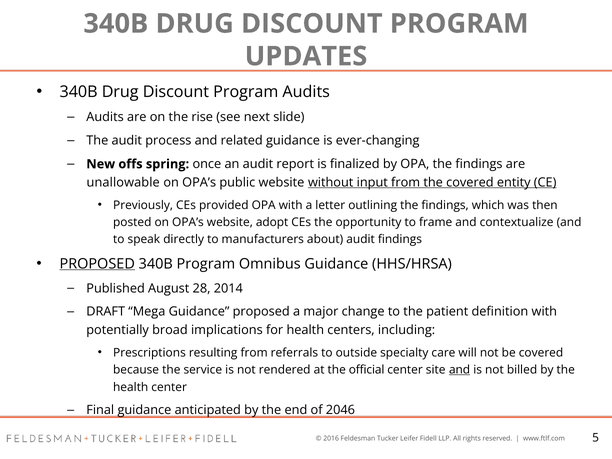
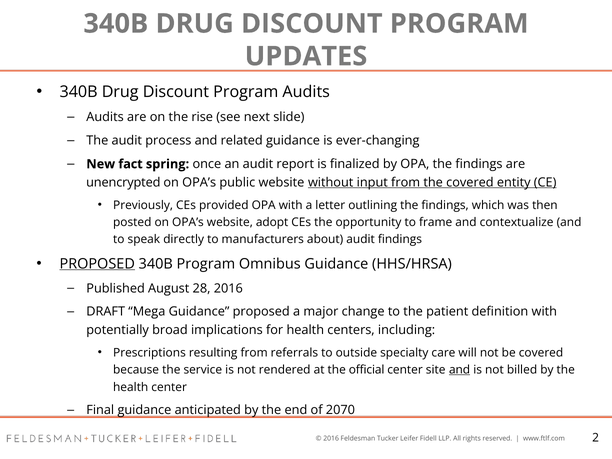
offs: offs -> fact
unallowable: unallowable -> unencrypted
28 2014: 2014 -> 2016
2046: 2046 -> 2070
5: 5 -> 2
